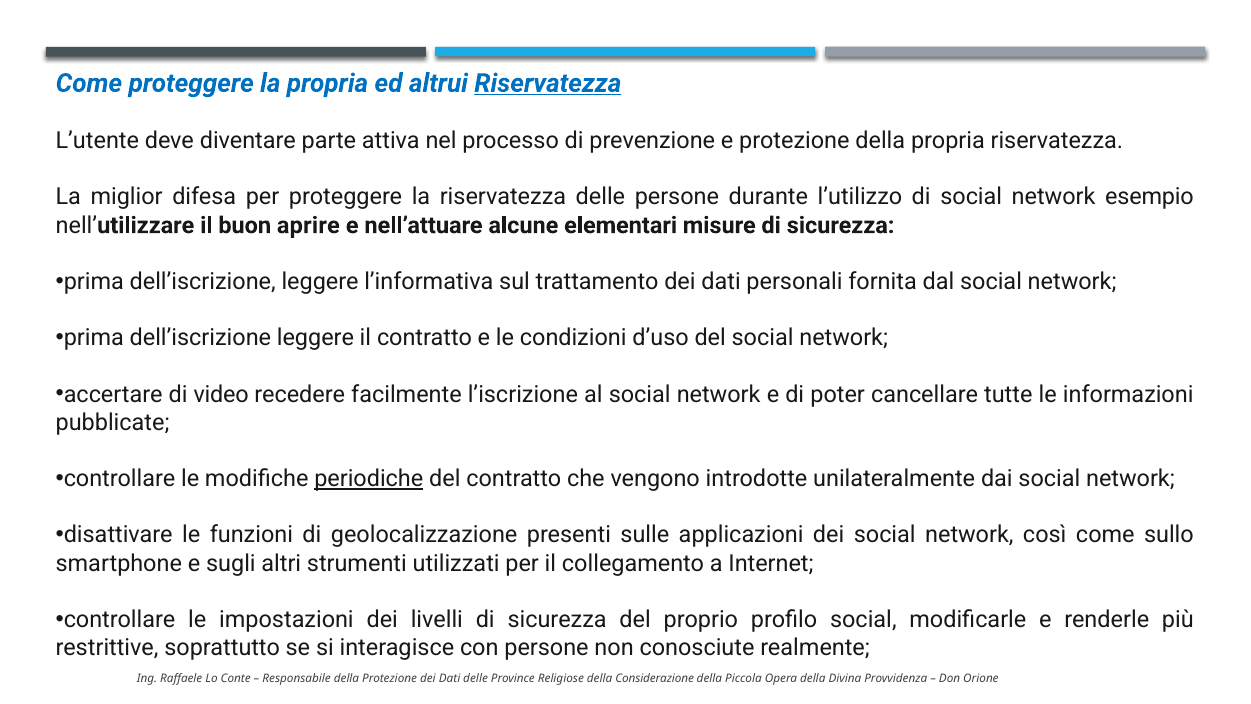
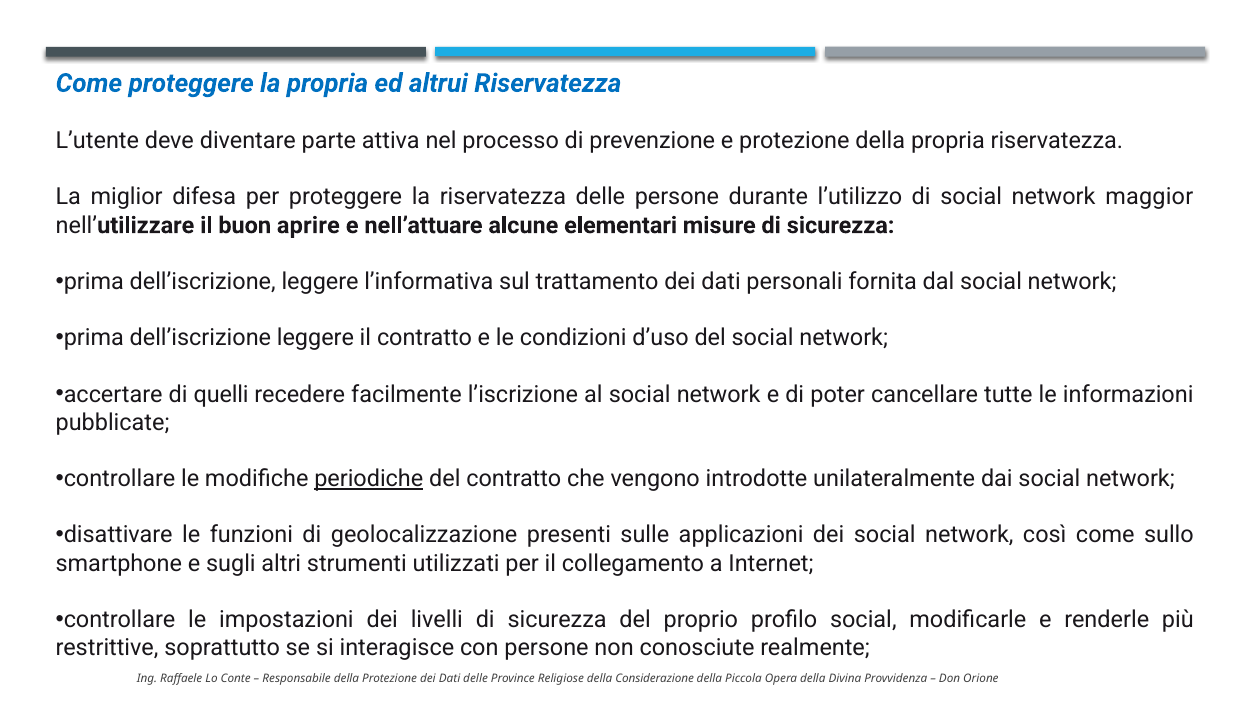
Riservatezza at (548, 83) underline: present -> none
esempio: esempio -> maggior
video: video -> quelli
